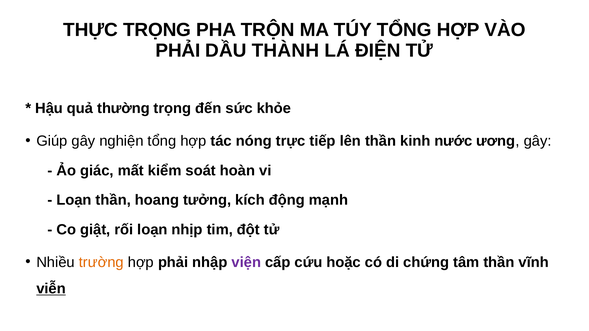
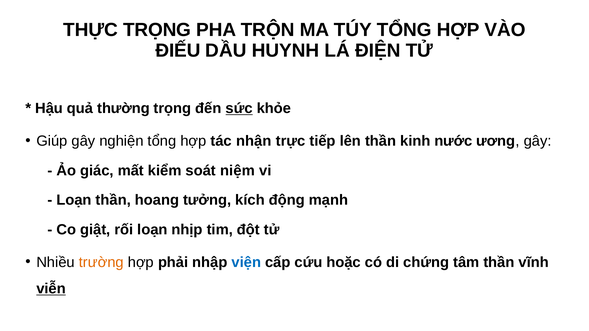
PHẢI at (178, 51): PHẢI -> ĐIẾU
THÀNH: THÀNH -> HUYNH
sức underline: none -> present
nóng: nóng -> nhận
hoàn: hoàn -> niệm
viện colour: purple -> blue
